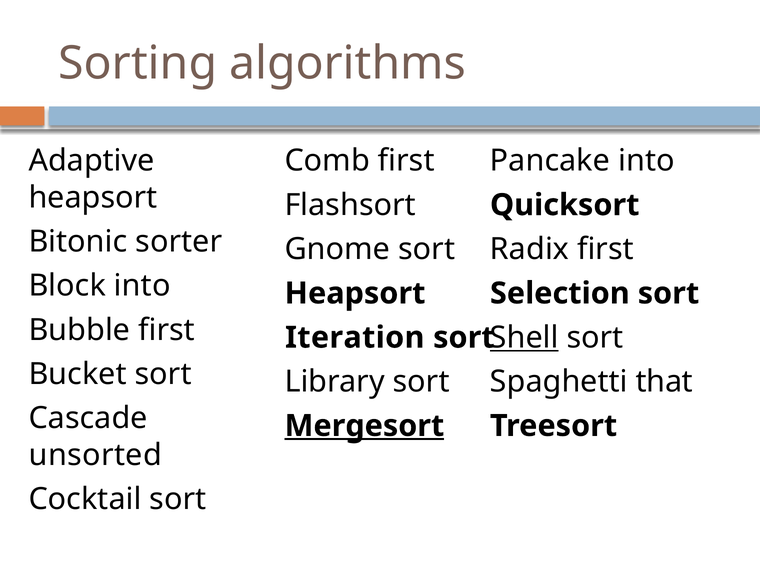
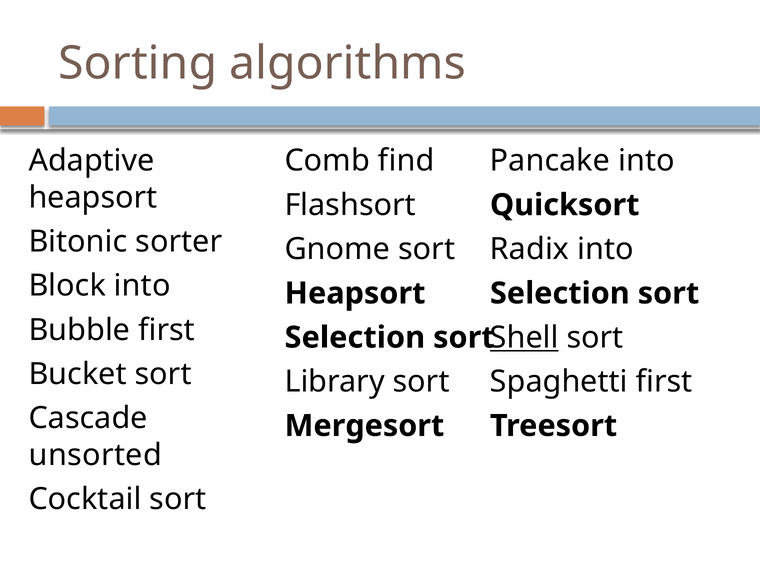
Comb first: first -> find
Radix first: first -> into
Iteration at (355, 338): Iteration -> Selection
Spaghetti that: that -> first
Mergesort underline: present -> none
